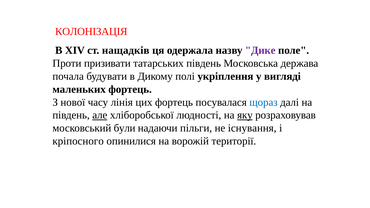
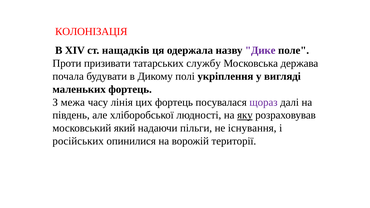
татарських південь: південь -> службу
нової: нової -> межа
щораз colour: blue -> purple
але underline: present -> none
були: були -> який
кріпосного: кріпосного -> російських
